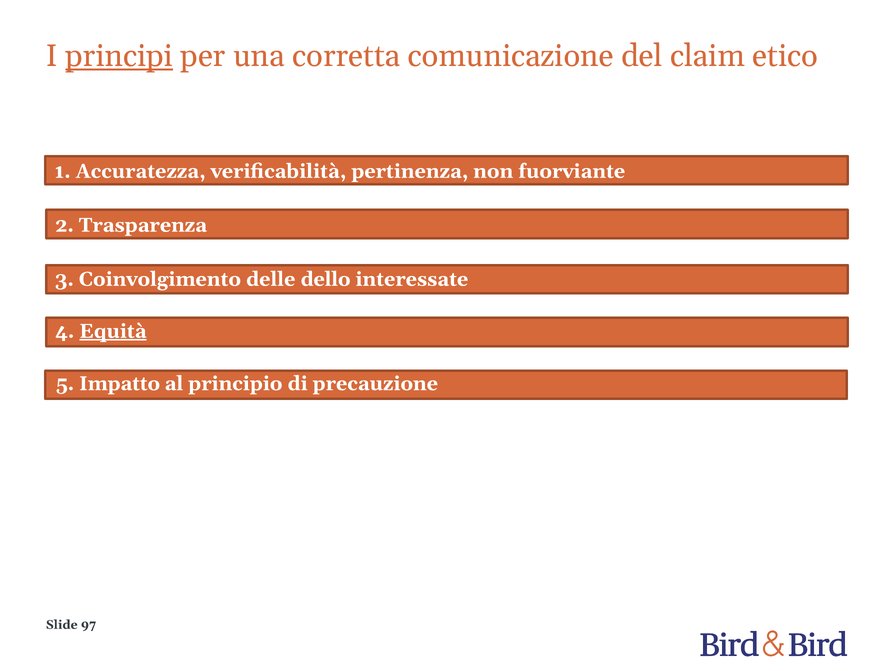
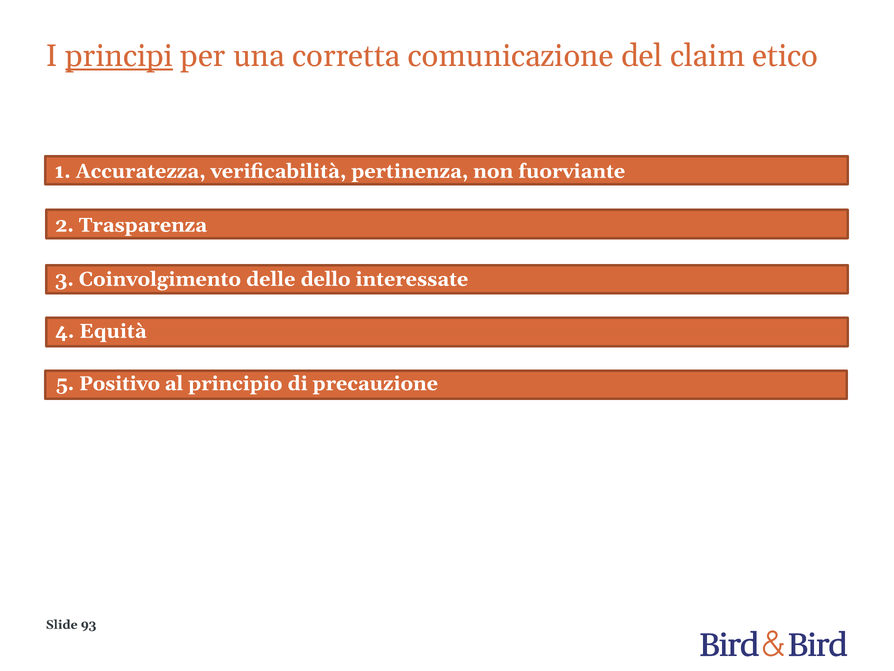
Equità underline: present -> none
Impatto: Impatto -> Positivo
97: 97 -> 93
